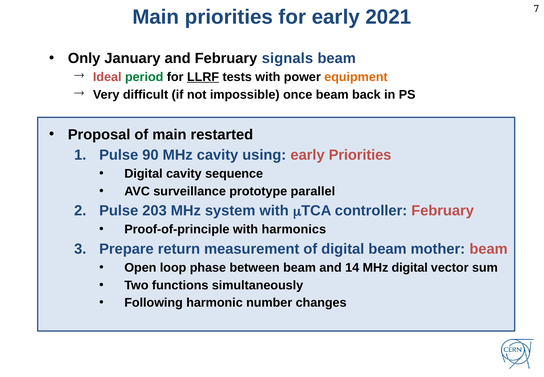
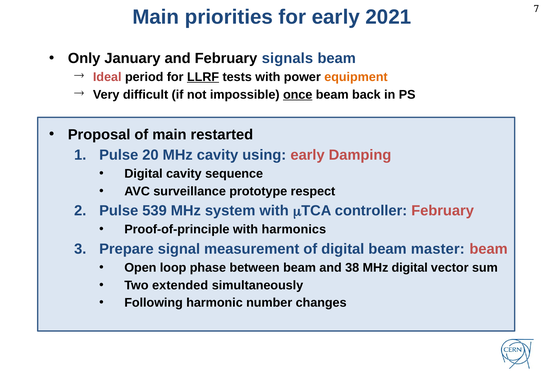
period colour: green -> black
once underline: none -> present
90: 90 -> 20
early Priorities: Priorities -> Damping
parallel: parallel -> respect
203: 203 -> 539
return: return -> signal
mother: mother -> master
14: 14 -> 38
functions: functions -> extended
